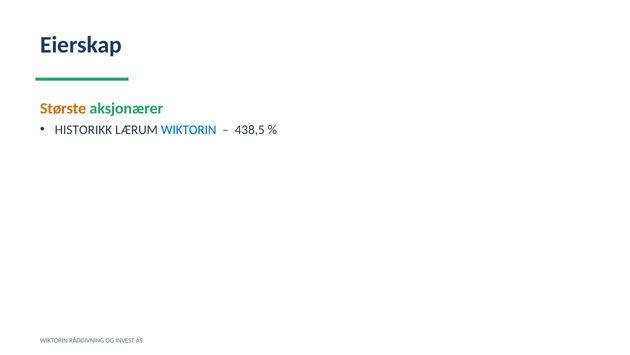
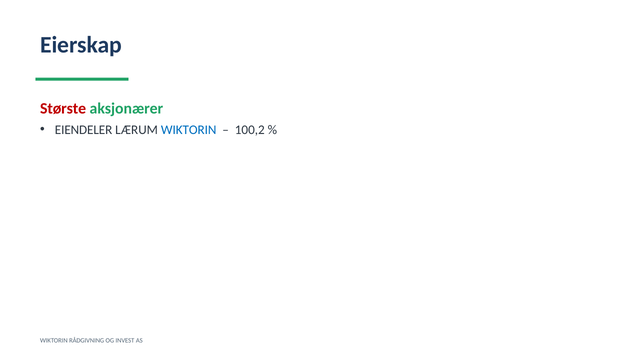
Største colour: orange -> red
HISTORIKK: HISTORIKK -> EIENDELER
438,5: 438,5 -> 100,2
